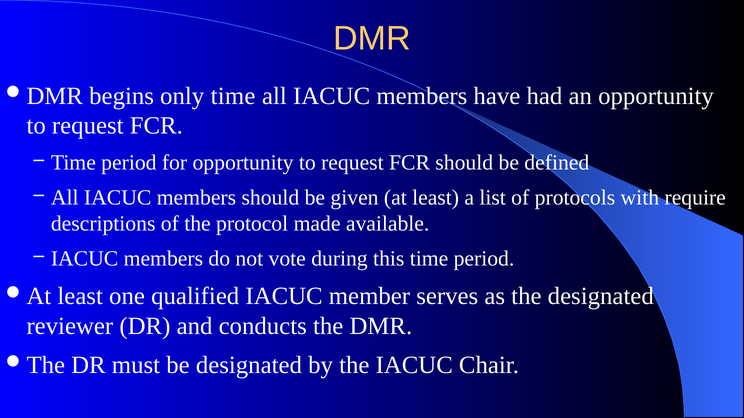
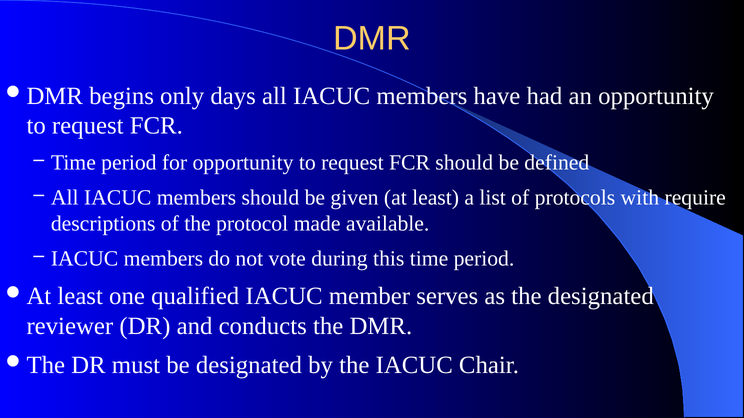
only time: time -> days
